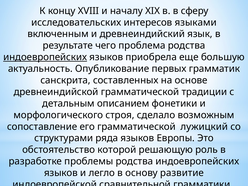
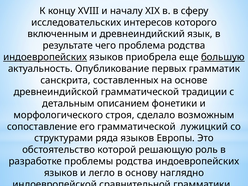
языками: языками -> которого
большую underline: none -> present
развитие: развитие -> наглядно
